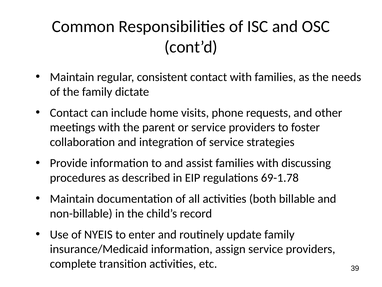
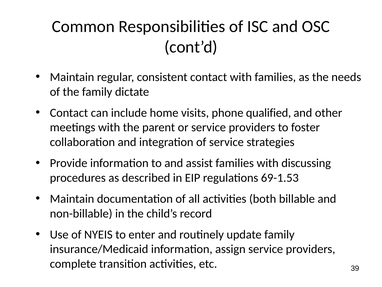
requests: requests -> qualified
69-1.78: 69-1.78 -> 69-1.53
